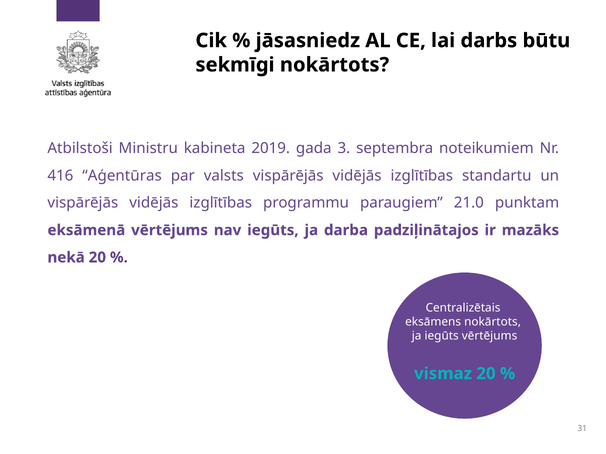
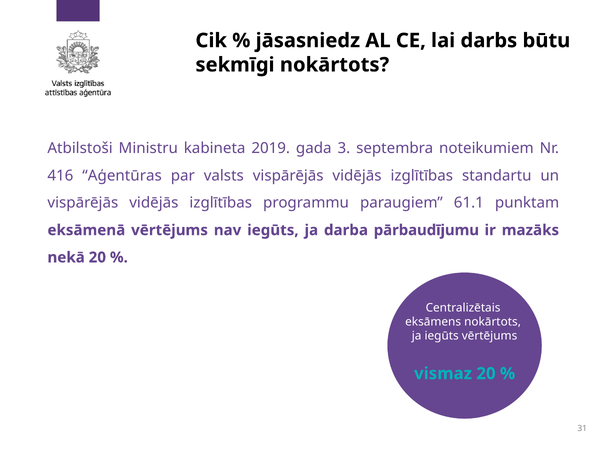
21.0: 21.0 -> 61.1
padziļinātajos: padziļinātajos -> pārbaudījumu
